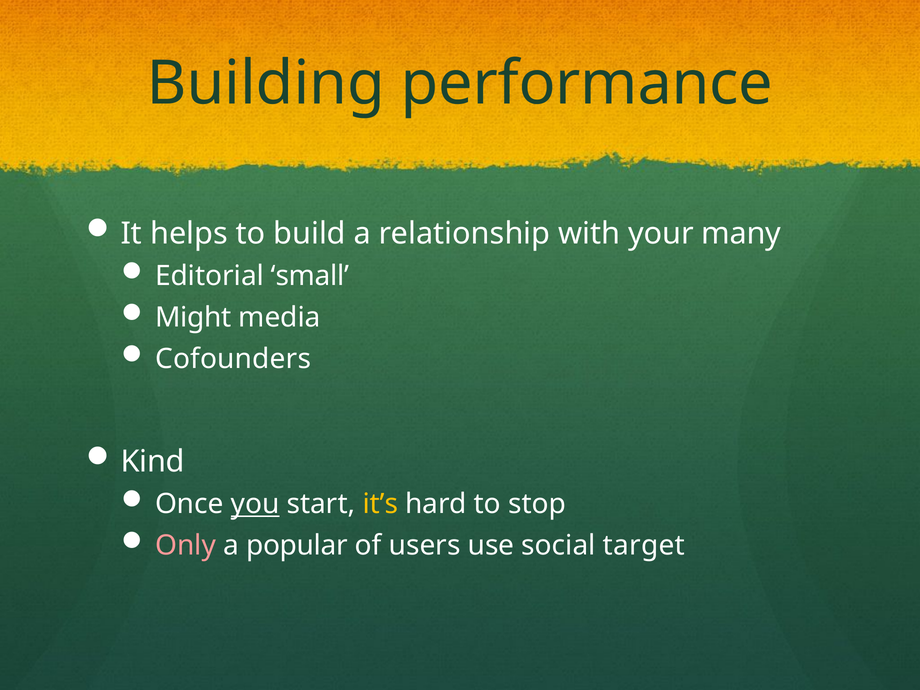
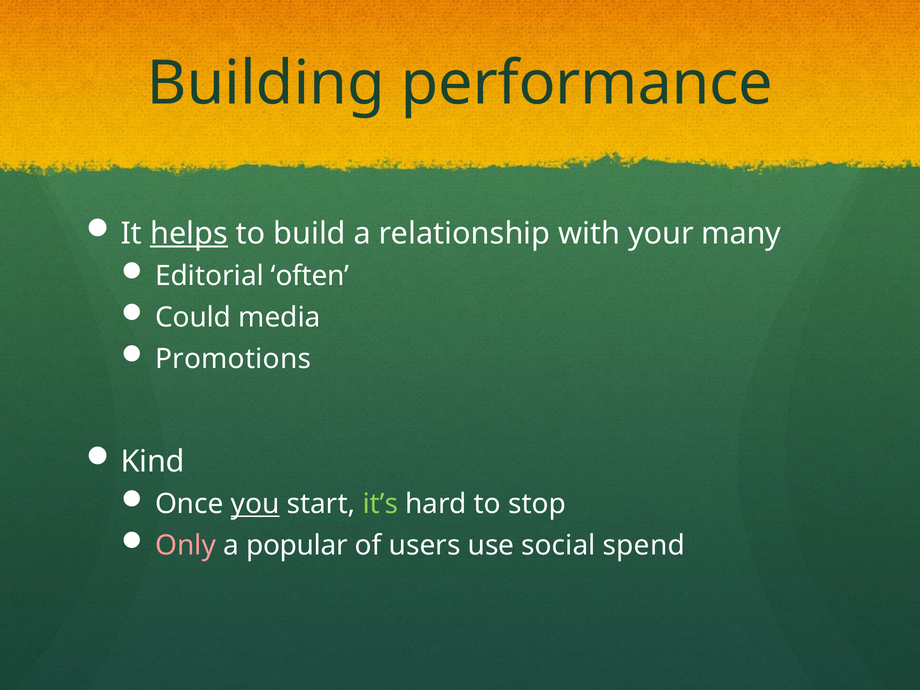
helps underline: none -> present
small: small -> often
Might: Might -> Could
Cofounders: Cofounders -> Promotions
it’s colour: yellow -> light green
target: target -> spend
